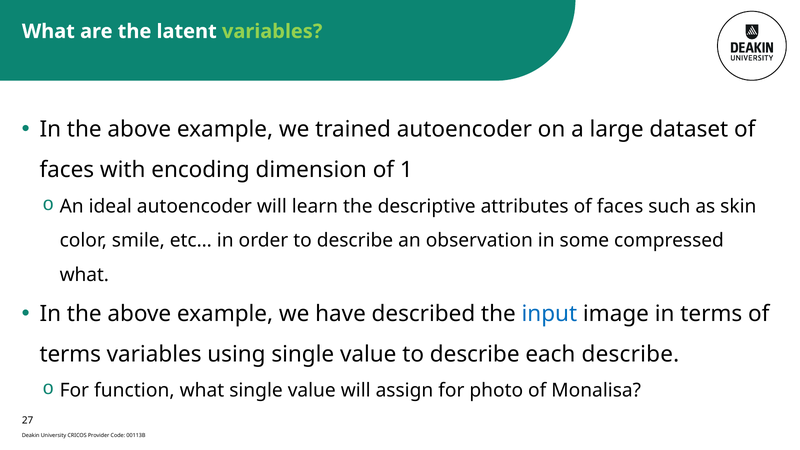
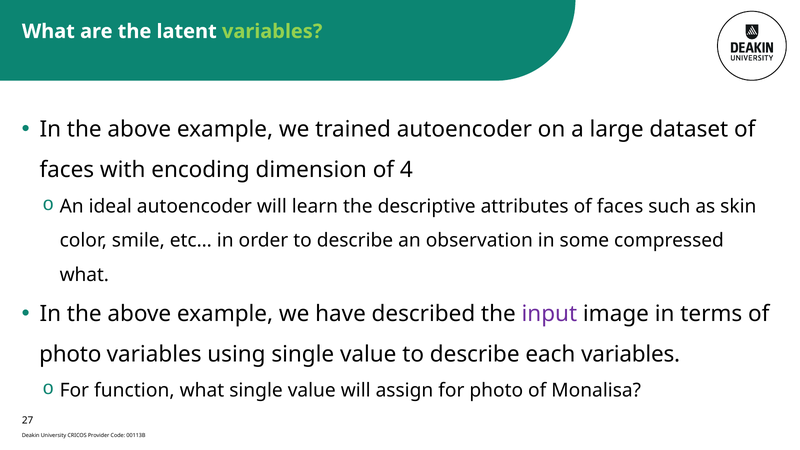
1: 1 -> 4
input colour: blue -> purple
terms at (70, 354): terms -> photo
each describe: describe -> variables
